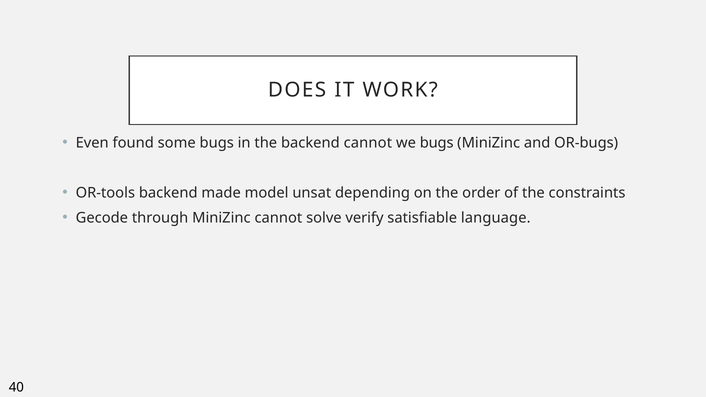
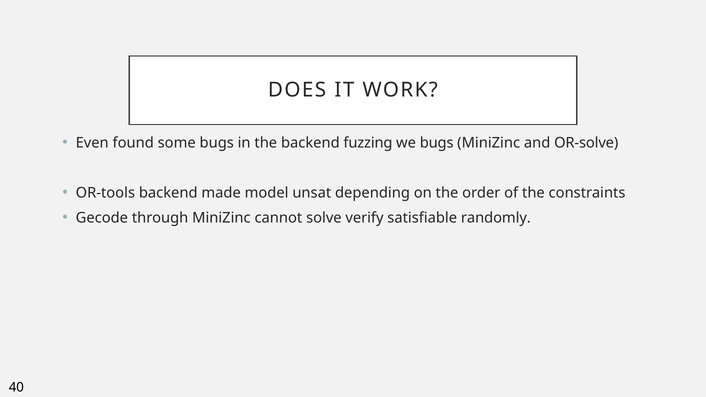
backend cannot: cannot -> fuzzing
OR-bugs: OR-bugs -> OR-solve
language: language -> randomly
